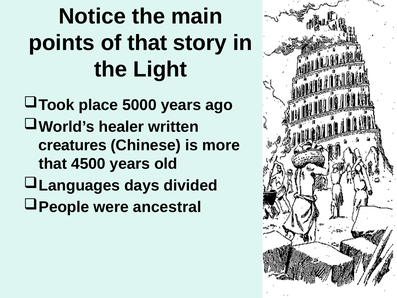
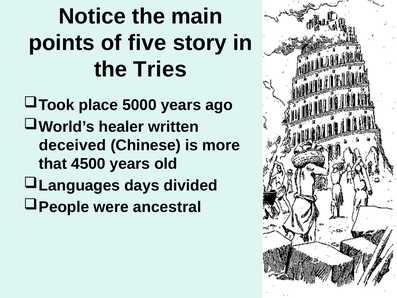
of that: that -> five
Light: Light -> Tries
creatures: creatures -> deceived
